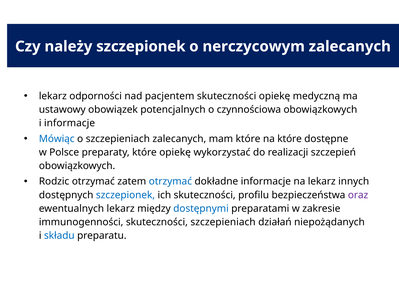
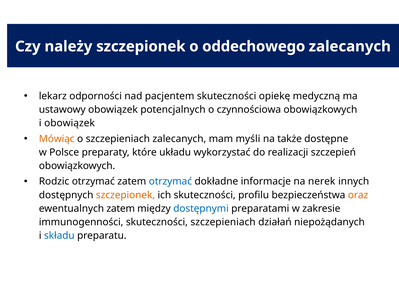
nerczycowym: nerczycowym -> oddechowego
i informacje: informacje -> obowiązek
Mówiąc colour: blue -> orange
mam które: które -> myśli
na które: które -> także
które opiekę: opiekę -> układu
na lekarz: lekarz -> nerek
szczepionek at (125, 195) colour: blue -> orange
oraz colour: purple -> orange
ewentualnych lekarz: lekarz -> zatem
